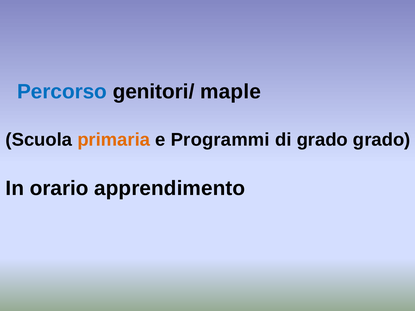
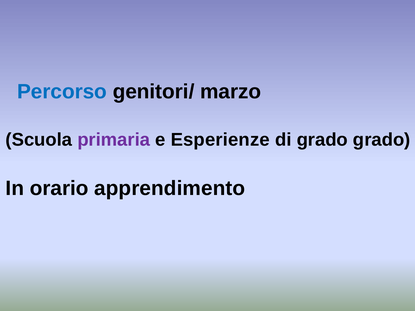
maple: maple -> marzo
primaria colour: orange -> purple
Programmi: Programmi -> Esperienze
